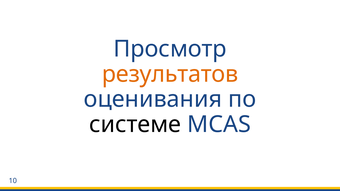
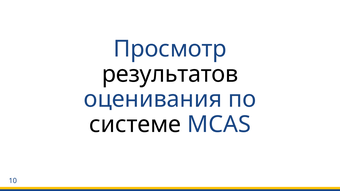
результатов colour: orange -> black
